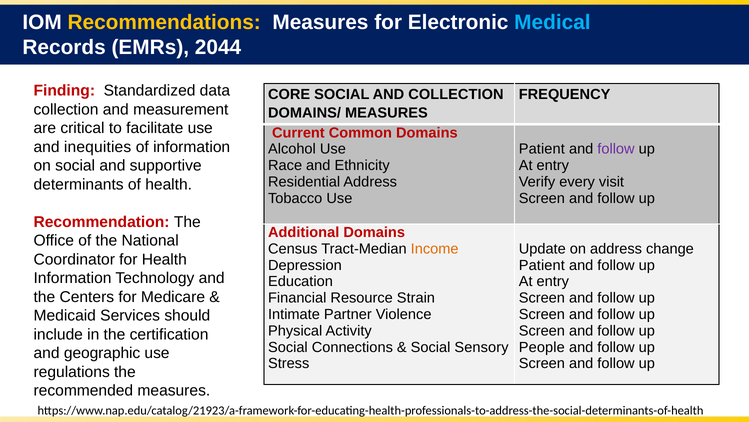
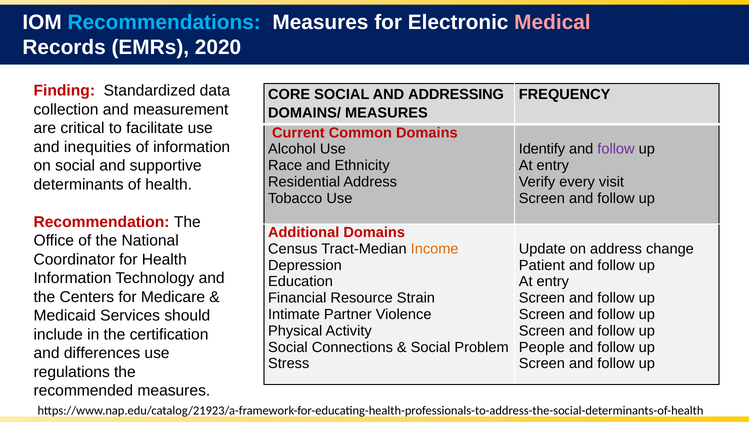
Recommendations colour: yellow -> light blue
Medical colour: light blue -> pink
2044: 2044 -> 2020
AND COLLECTION: COLLECTION -> ADDRESSING
Patient at (542, 149): Patient -> Identify
Sensory: Sensory -> Problem
geographic: geographic -> differences
